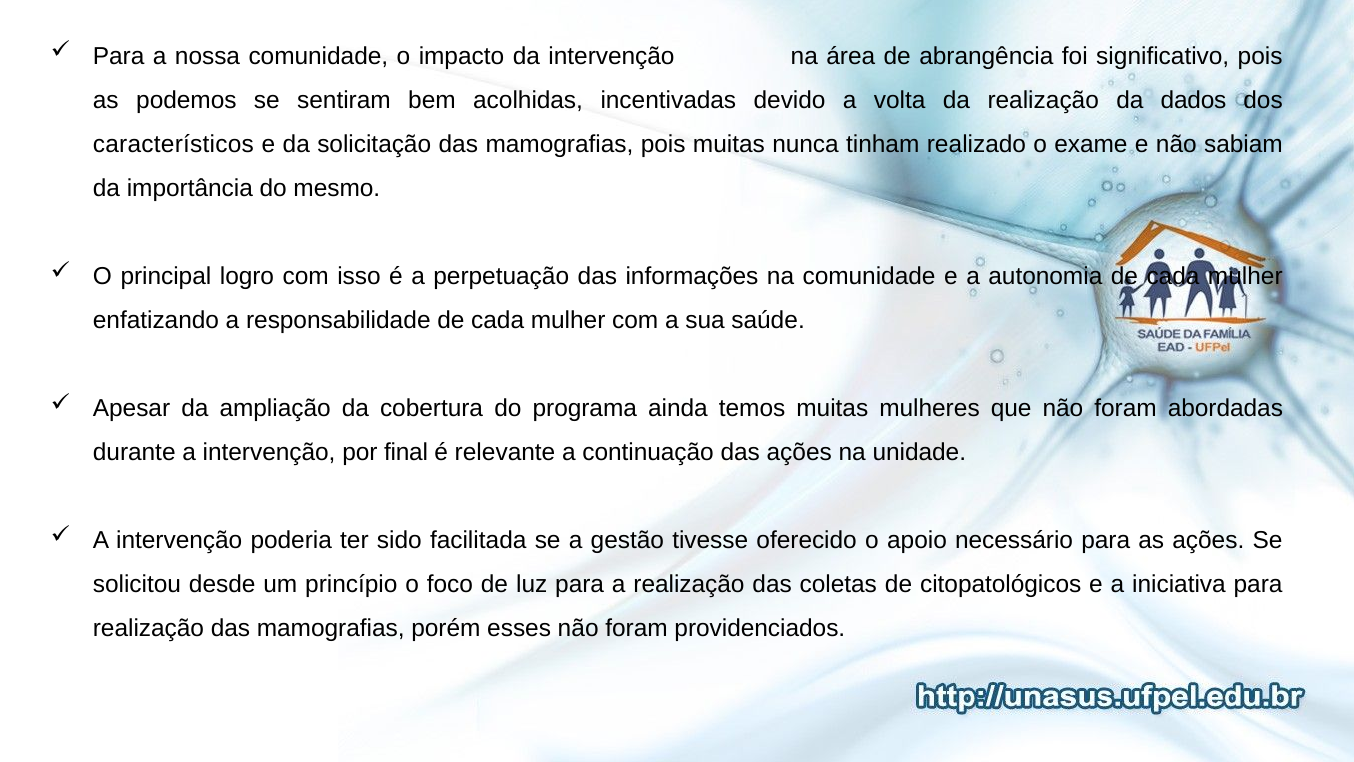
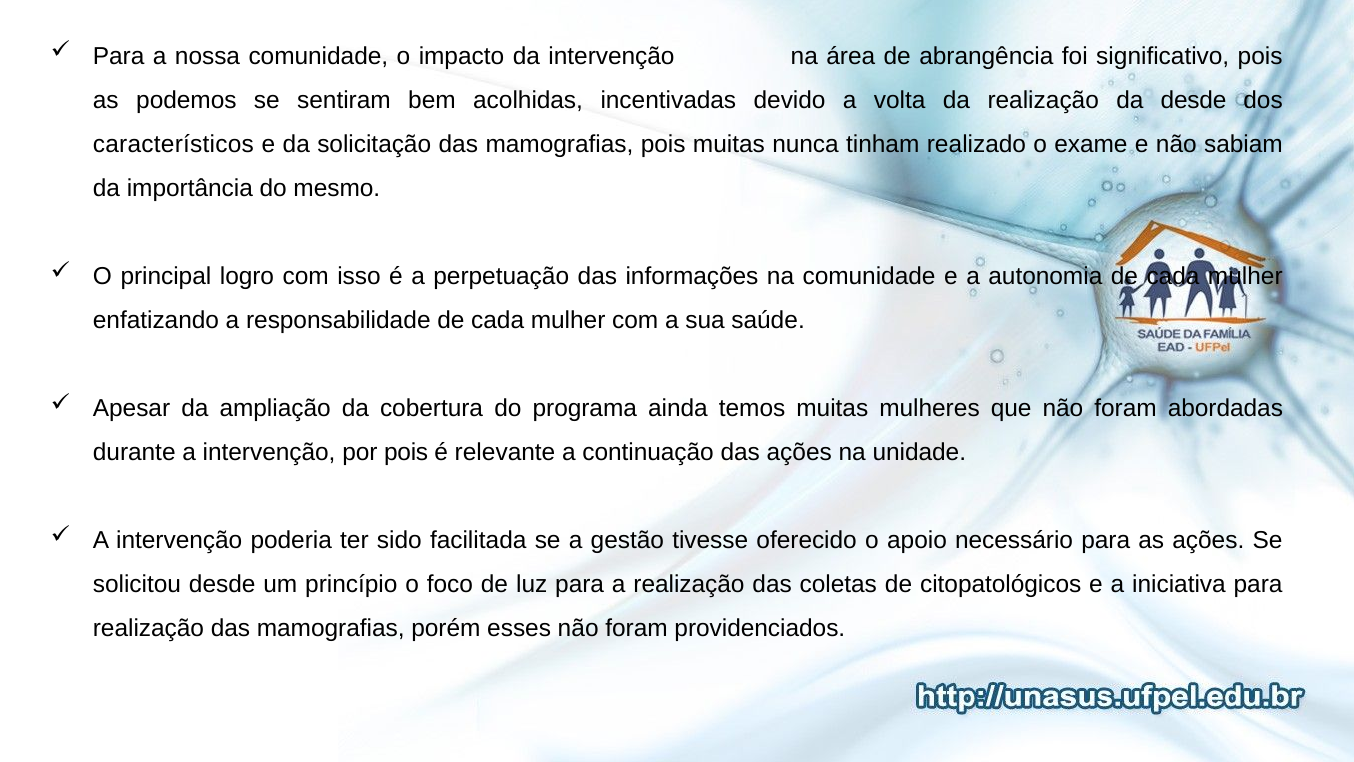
da dados: dados -> desde
por final: final -> pois
